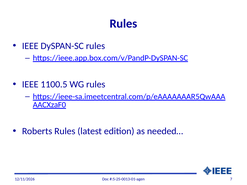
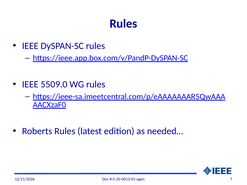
1100.5: 1100.5 -> 5509.0
